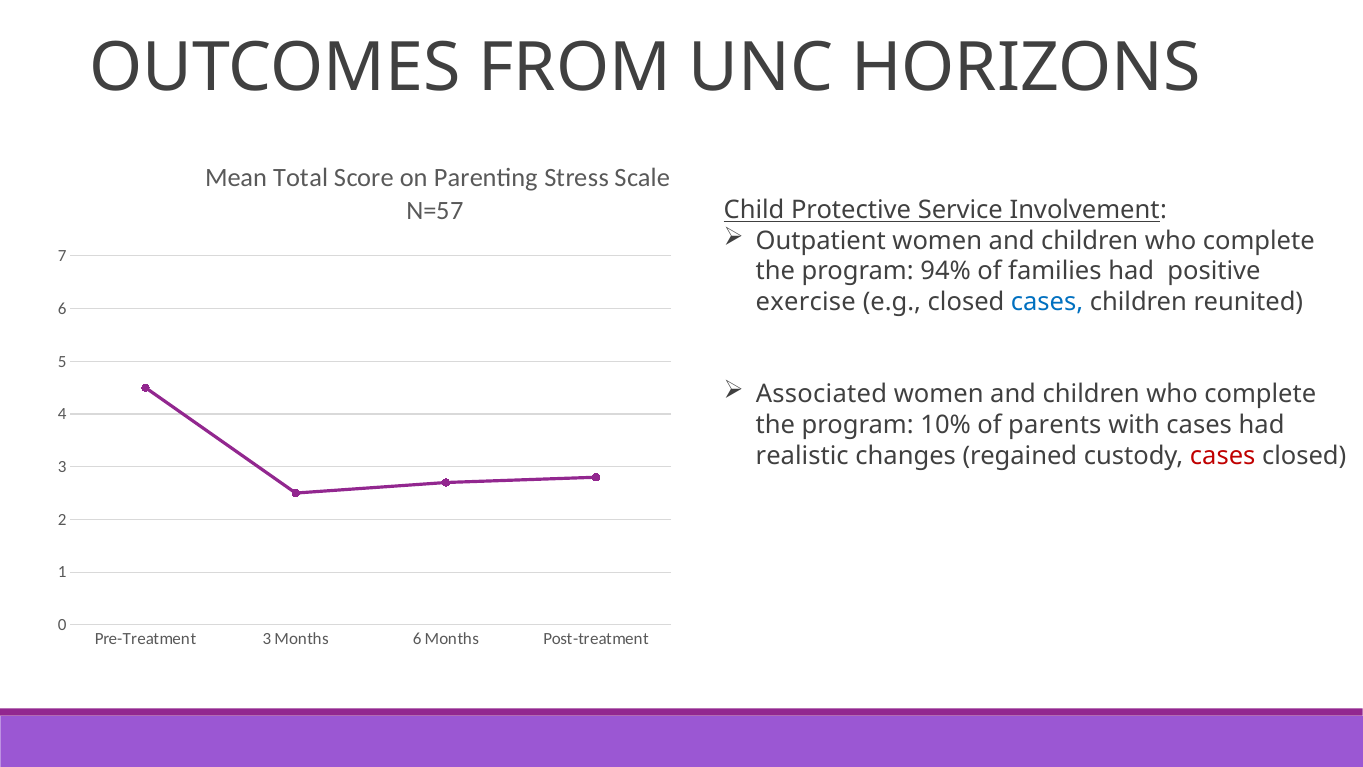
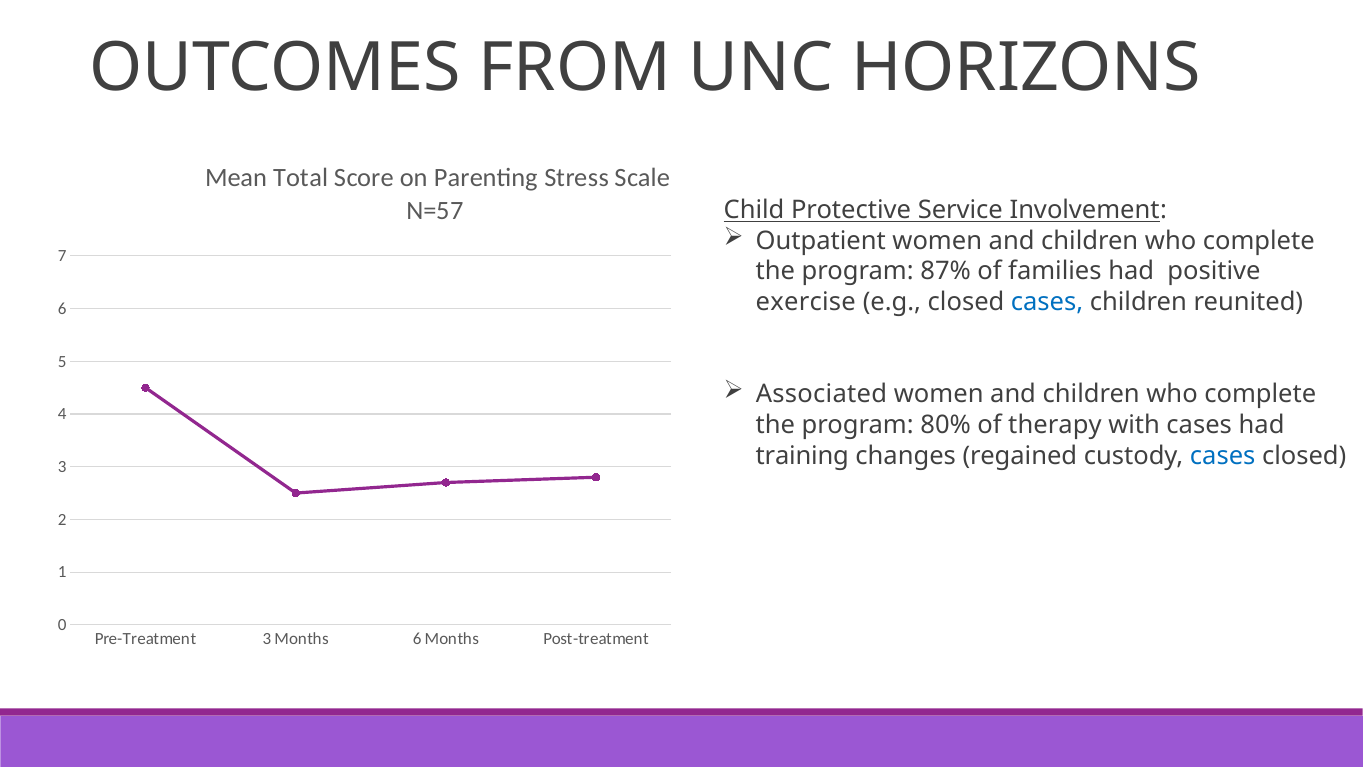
94%: 94% -> 87%
10%: 10% -> 80%
parents: parents -> therapy
realistic: realistic -> training
cases at (1223, 455) colour: red -> blue
